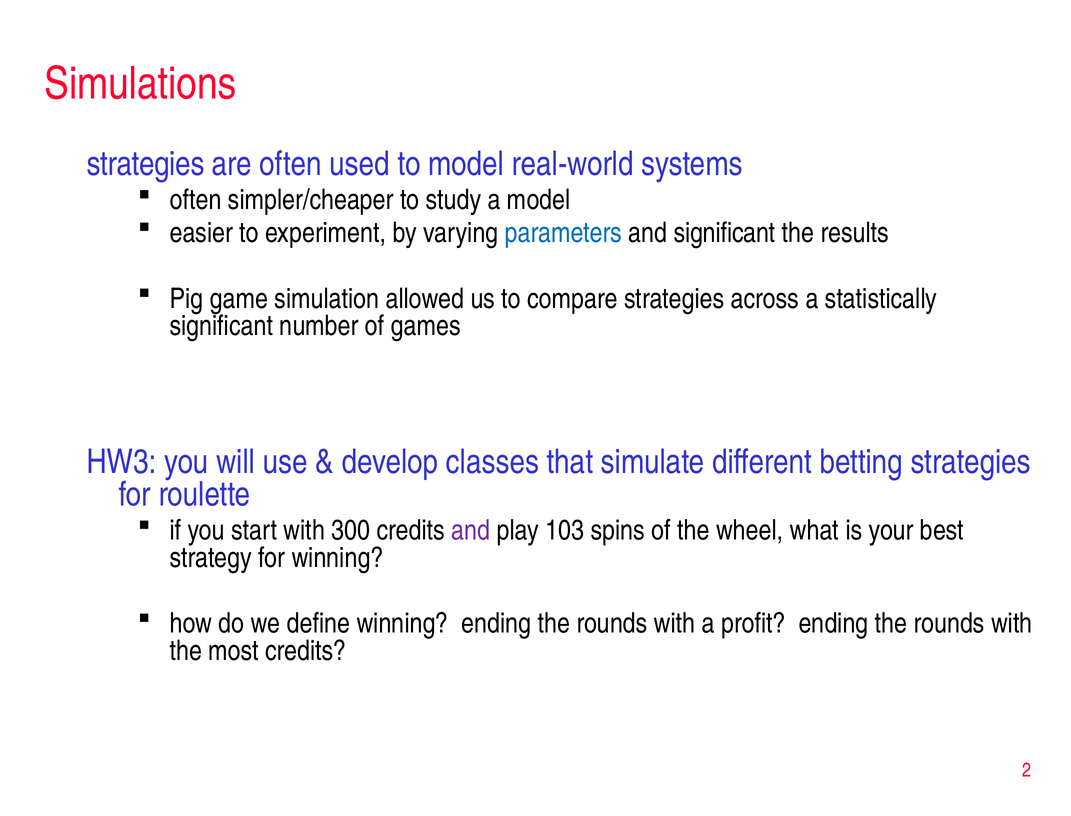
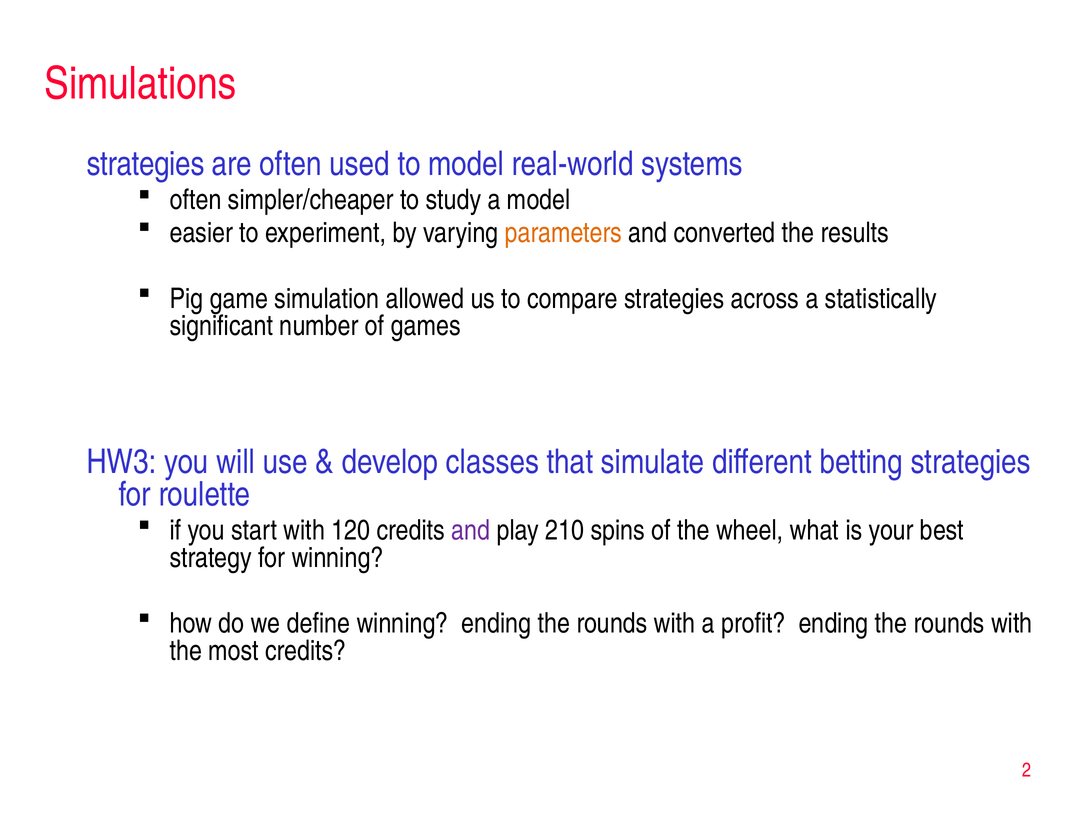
parameters colour: blue -> orange
and significant: significant -> converted
300: 300 -> 120
103: 103 -> 210
